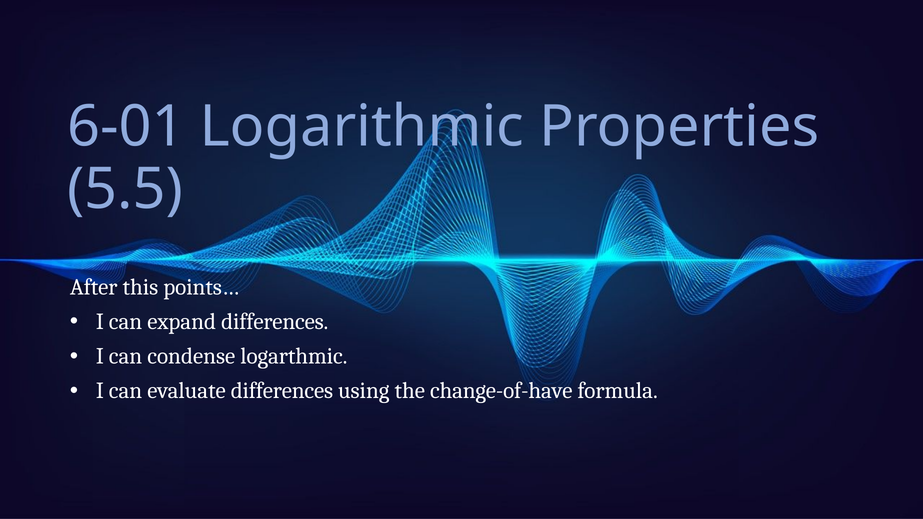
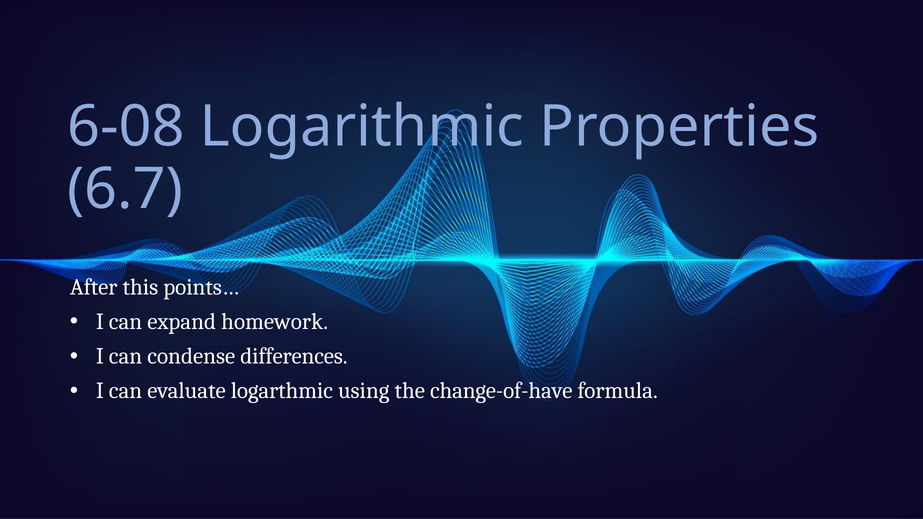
6-01: 6-01 -> 6-08
5.5: 5.5 -> 6.7
expand differences: differences -> homework
logarthmic: logarthmic -> differences
evaluate differences: differences -> logarthmic
